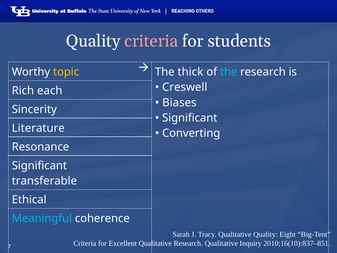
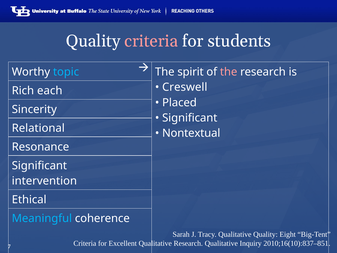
topic colour: yellow -> light blue
thick: thick -> spirit
the at (229, 72) colour: light blue -> pink
Biases: Biases -> Placed
Literature: Literature -> Relational
Converting: Converting -> Nontextual
transferable: transferable -> intervention
